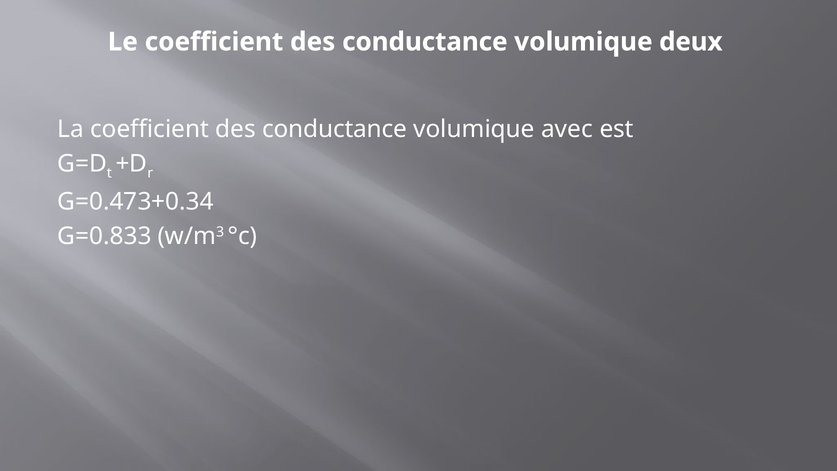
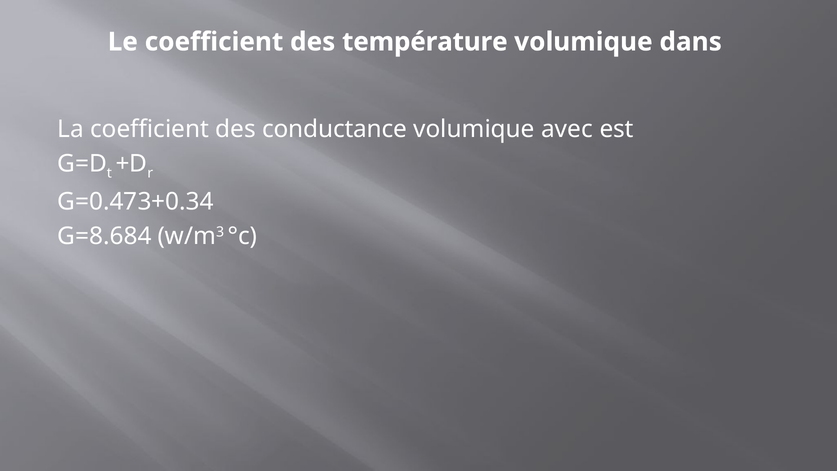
Le coefficient des conductance: conductance -> température
deux: deux -> dans
G=0.833: G=0.833 -> G=8.684
